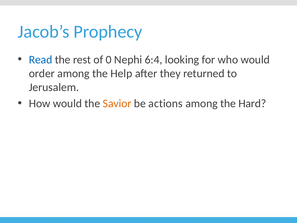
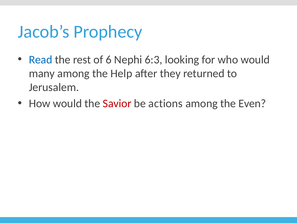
0: 0 -> 6
6:4: 6:4 -> 6:3
order: order -> many
Savior colour: orange -> red
Hard: Hard -> Even
